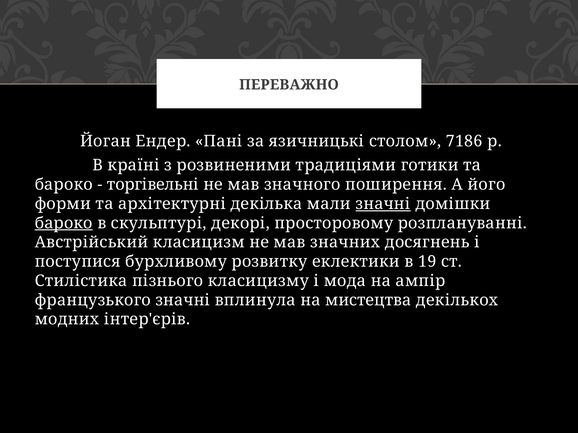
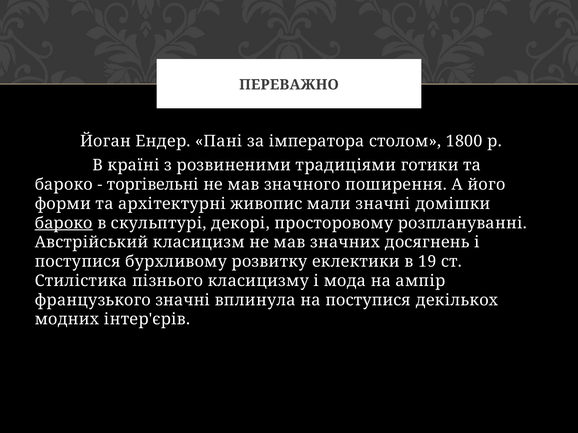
язичницькі: язичницькі -> імператора
7186: 7186 -> 1800
декілька: декілька -> живопис
значні at (383, 204) underline: present -> none
на мистецтва: мистецтва -> поступися
